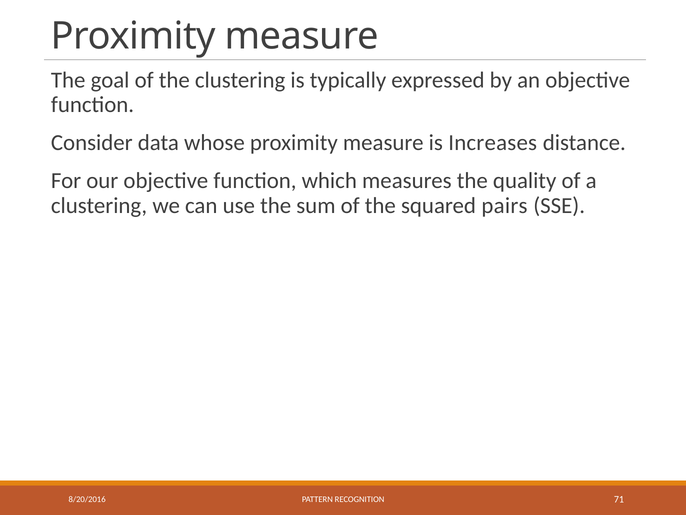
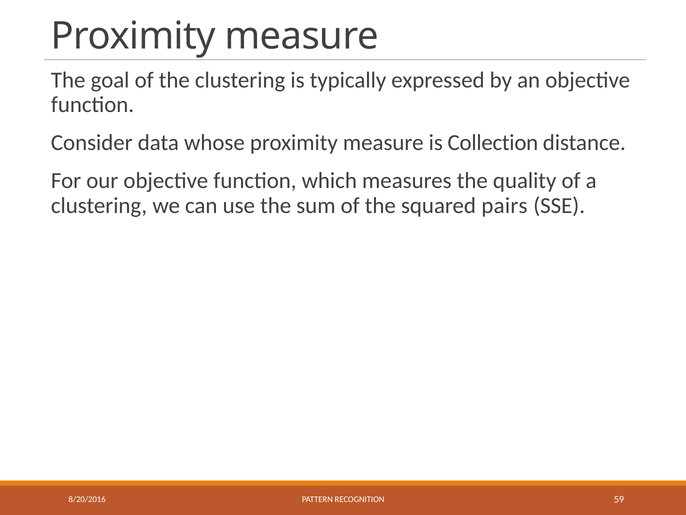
Increases: Increases -> Collection
71: 71 -> 59
